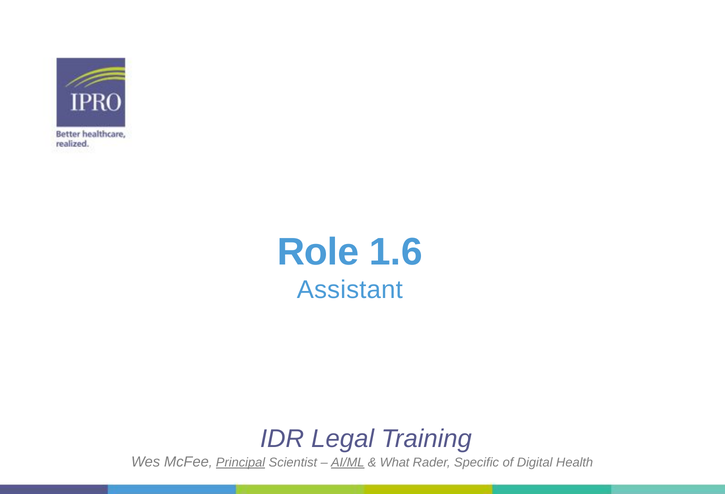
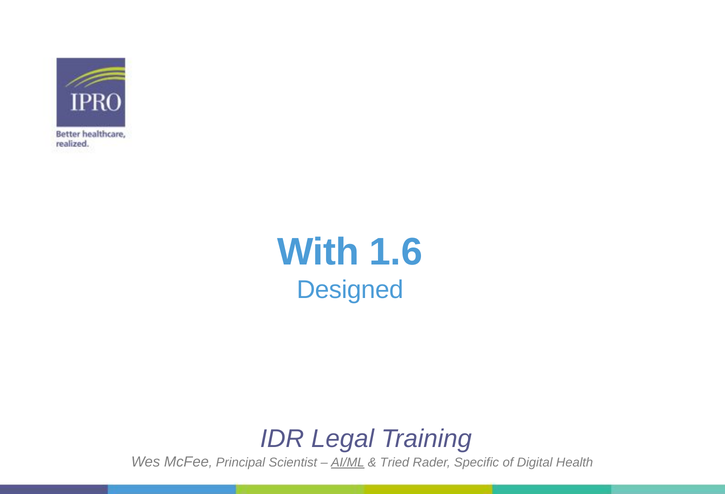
Role: Role -> With
Assistant: Assistant -> Designed
Principal underline: present -> none
What: What -> Tried
